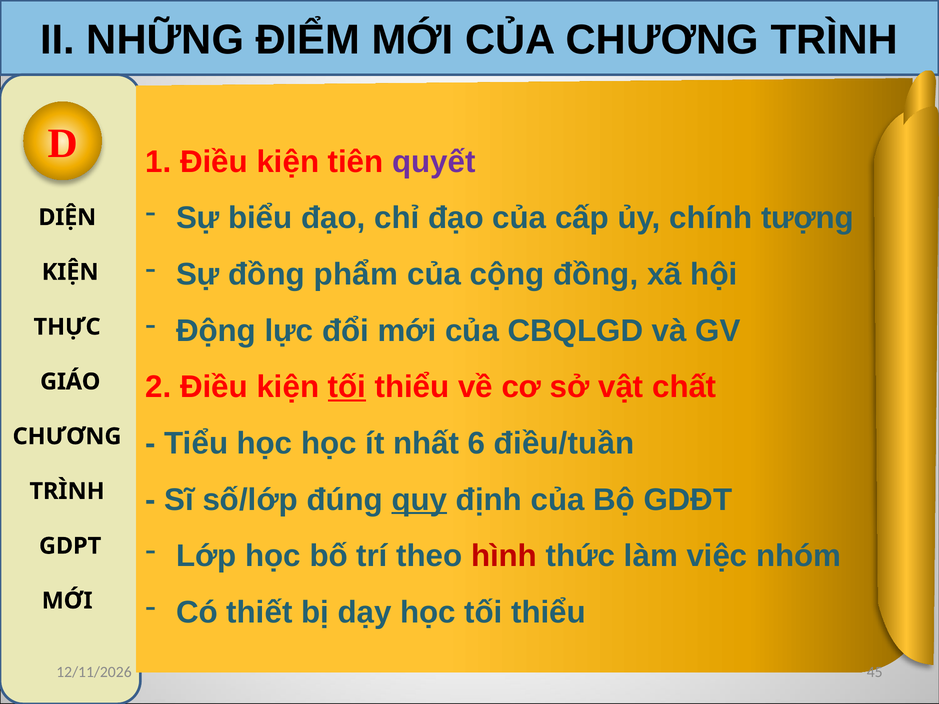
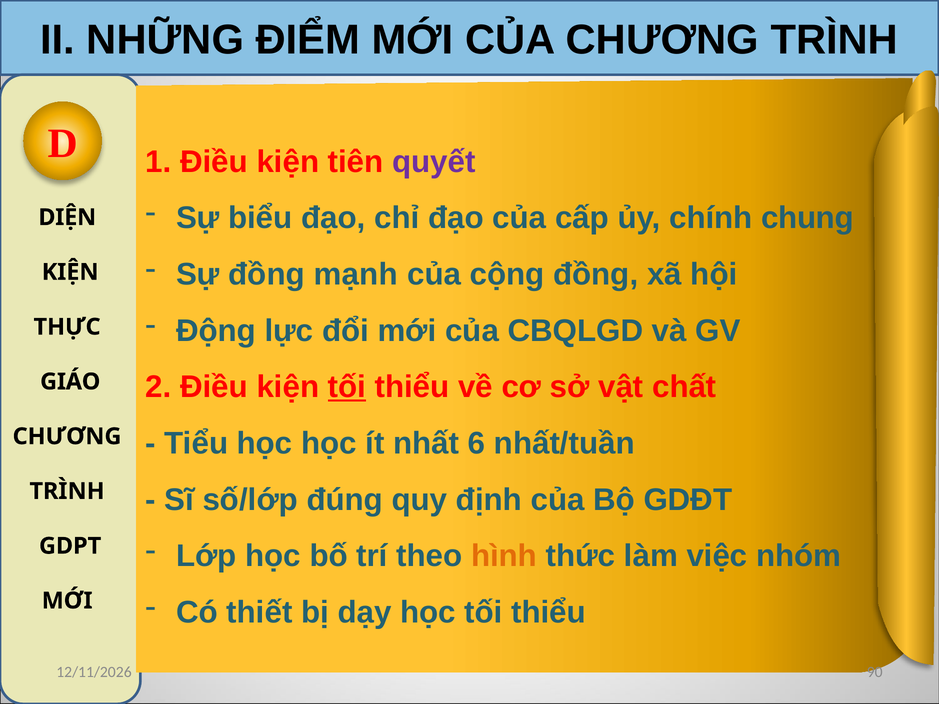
tượng: tượng -> chung
phẩm: phẩm -> mạnh
điều/tuần: điều/tuần -> nhất/tuần
quy underline: present -> none
hình colour: red -> orange
45: 45 -> 90
